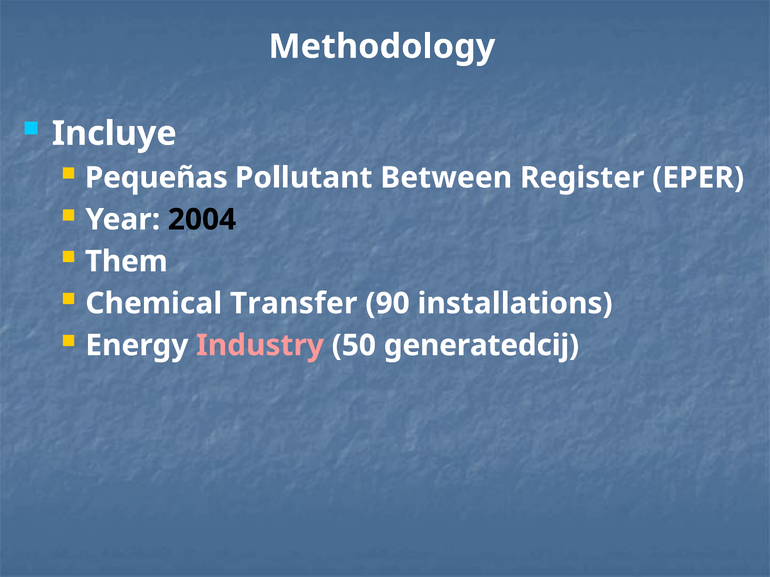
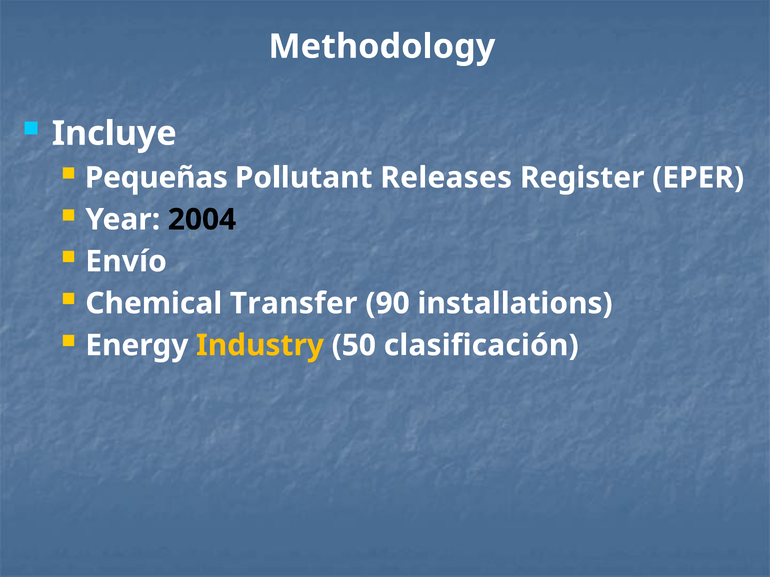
Between: Between -> Releases
Them: Them -> Envío
Industry colour: pink -> yellow
generatedcij: generatedcij -> clasificación
